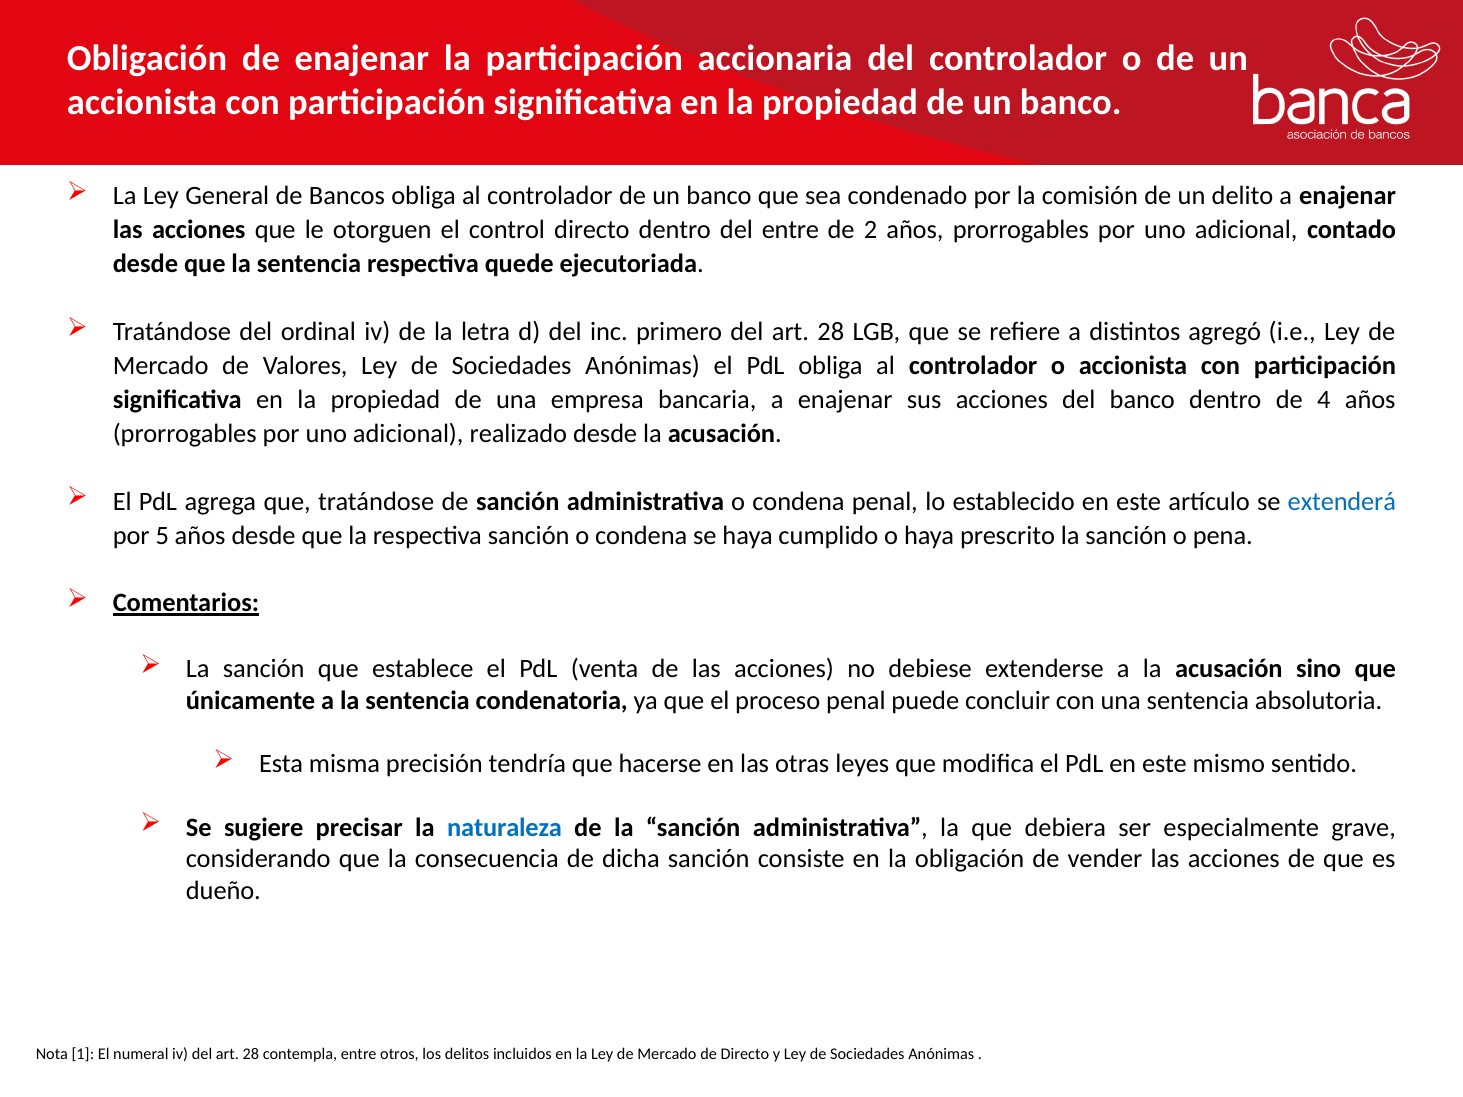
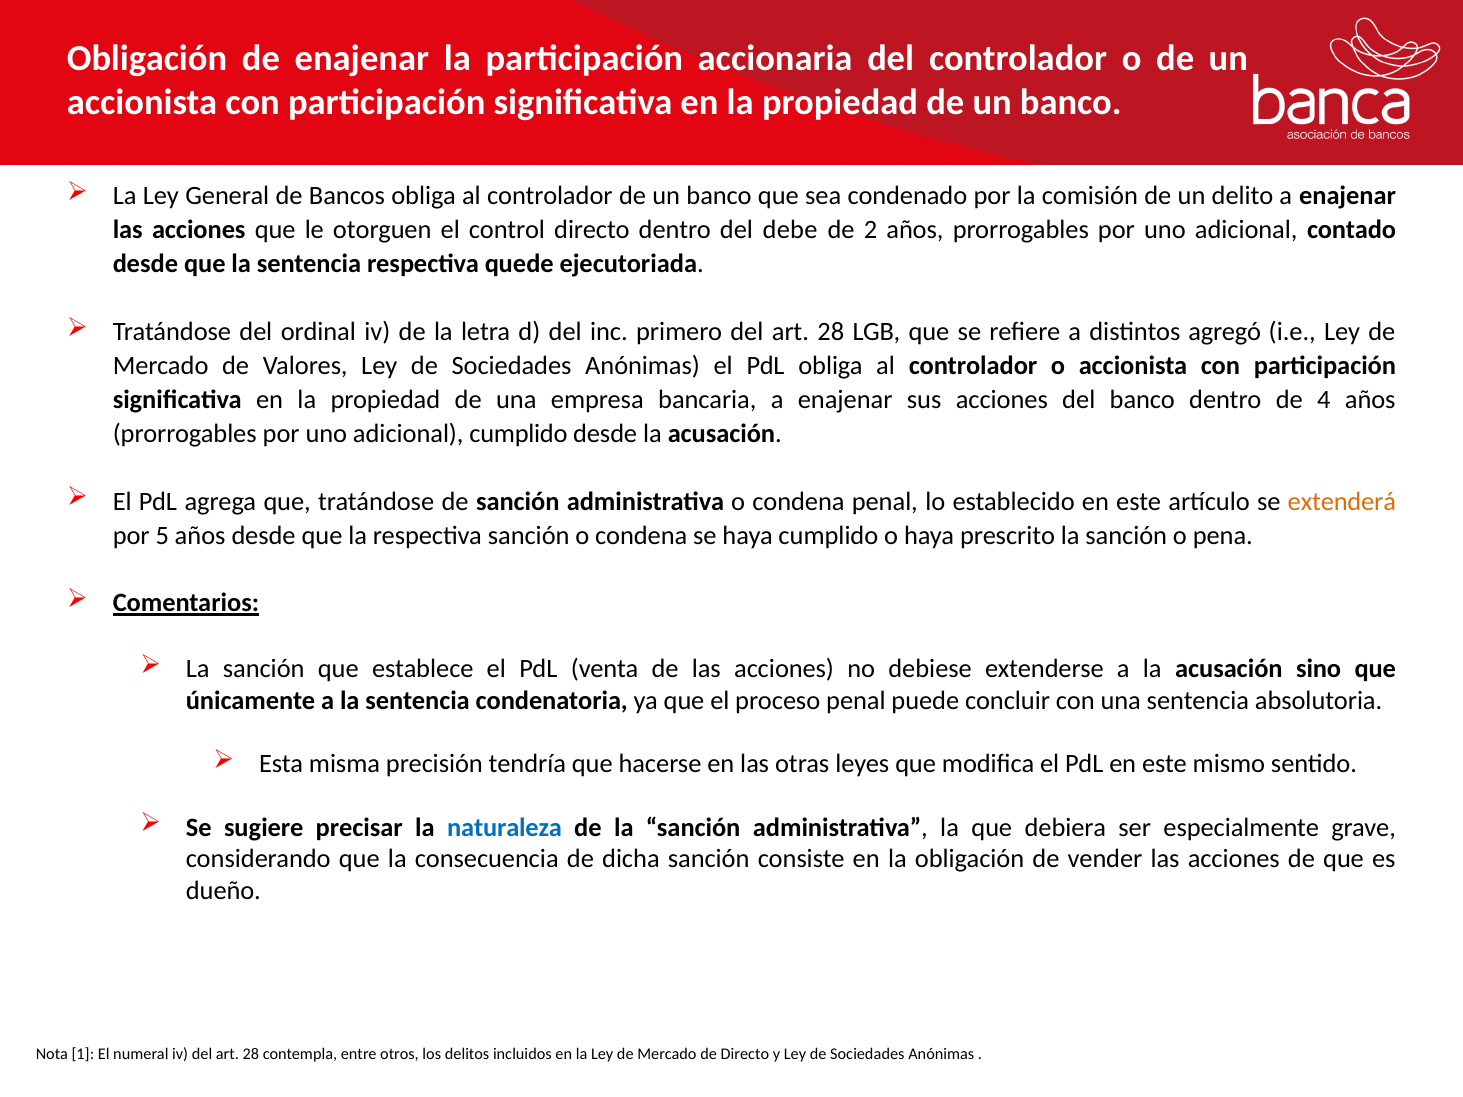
del entre: entre -> debe
adicional realizado: realizado -> cumplido
extenderá colour: blue -> orange
